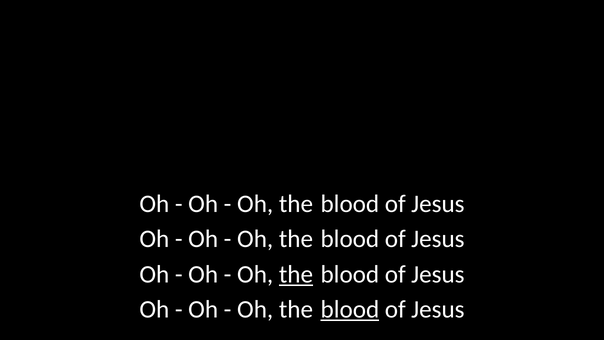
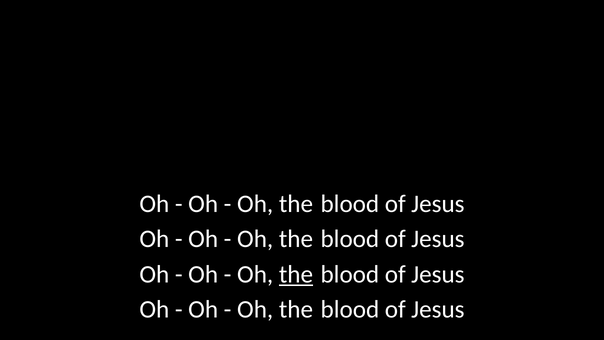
blood at (350, 309) underline: present -> none
